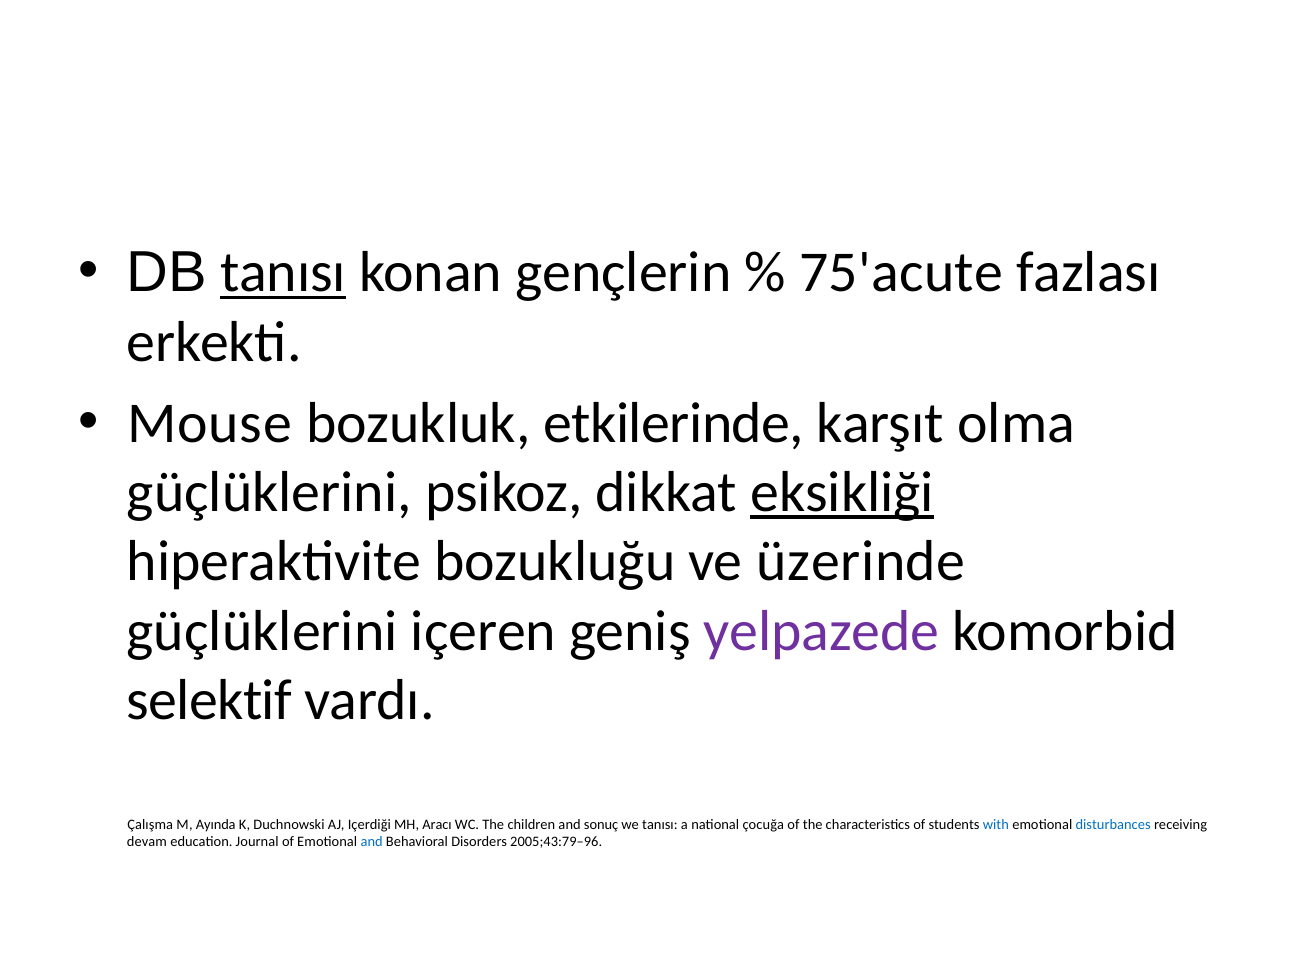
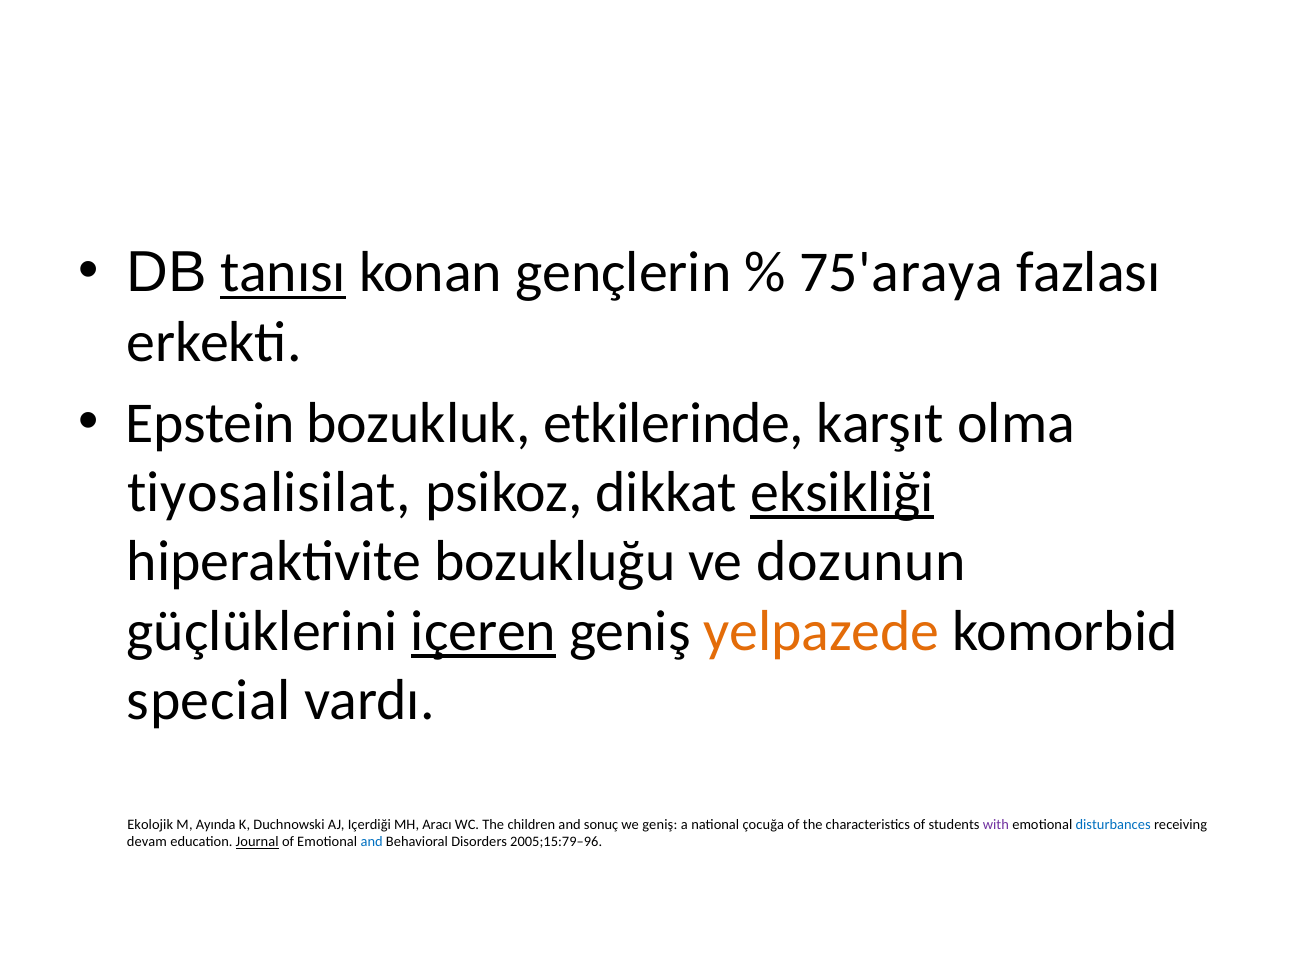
75'acute: 75'acute -> 75'araya
Mouse: Mouse -> Epstein
güçlüklerini at (269, 493): güçlüklerini -> tiyosalisilat
üzerinde: üzerinde -> dozunun
içeren underline: none -> present
yelpazede colour: purple -> orange
selektif: selektif -> special
Çalışma: Çalışma -> Ekolojik
we tanısı: tanısı -> geniş
with colour: blue -> purple
Journal underline: none -> present
2005;43:79–96: 2005;43:79–96 -> 2005;15:79–96
